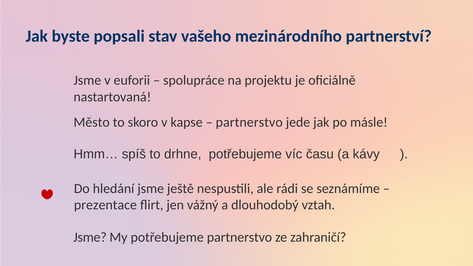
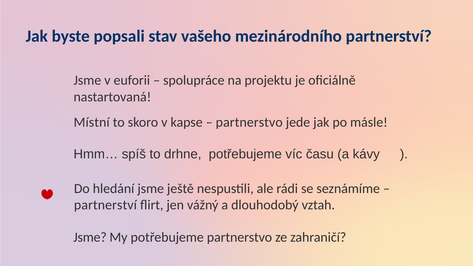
Město: Město -> Místní
prezentace at (105, 205): prezentace -> partnerství
